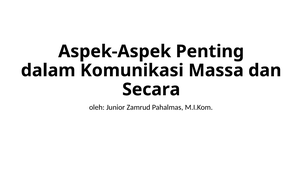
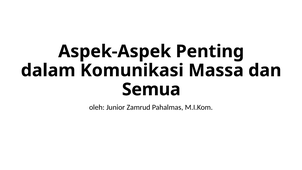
Secara: Secara -> Semua
